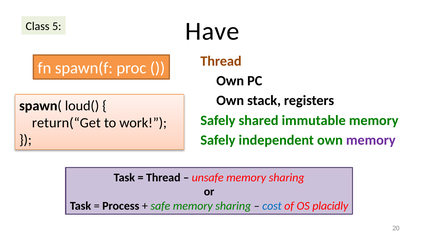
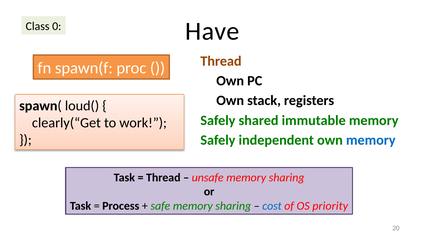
5: 5 -> 0
return(“Get: return(“Get -> clearly(“Get
memory at (371, 140) colour: purple -> blue
placidly: placidly -> priority
